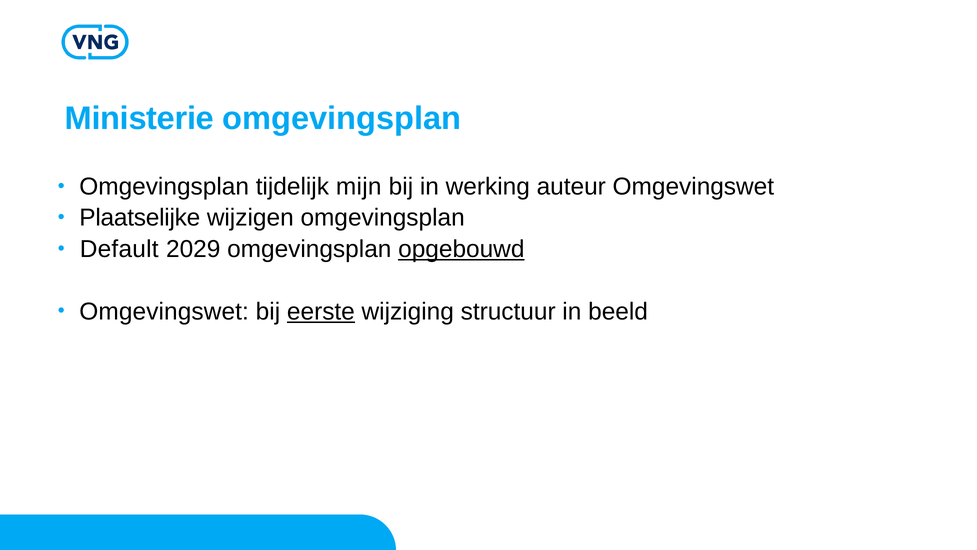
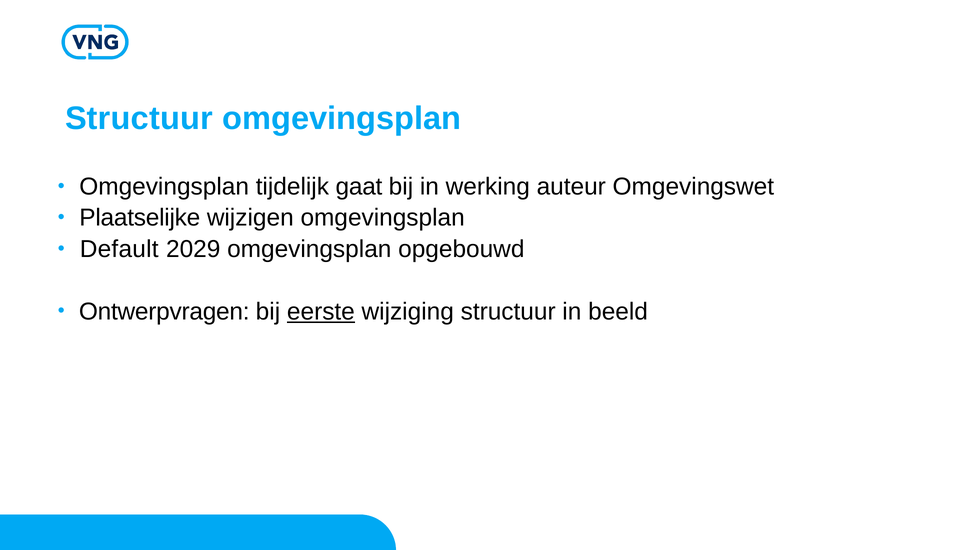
Ministerie at (139, 118): Ministerie -> Structuur
mijn: mijn -> gaat
opgebouwd underline: present -> none
Omgevingswet at (164, 311): Omgevingswet -> Ontwerpvragen
